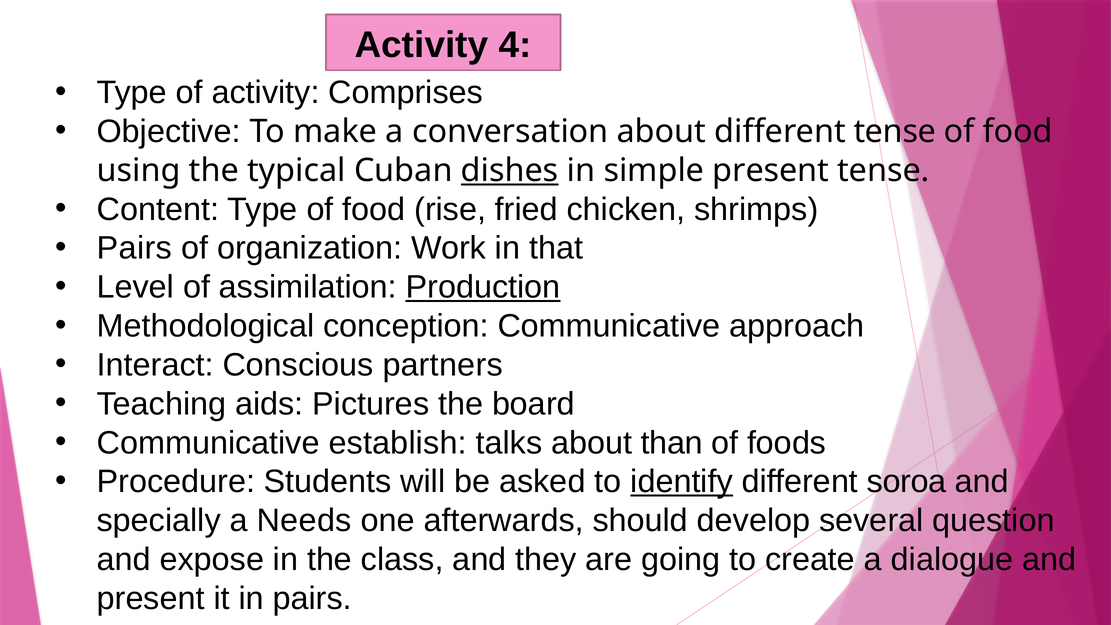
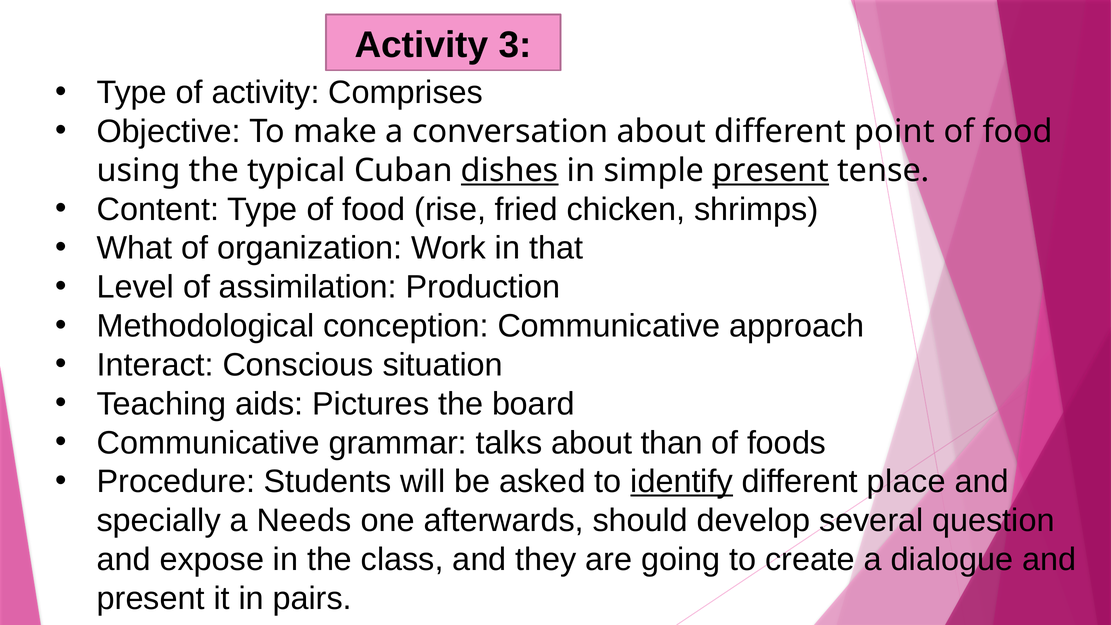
4: 4 -> 3
different tense: tense -> point
present at (771, 170) underline: none -> present
Pairs at (134, 248): Pairs -> What
Production underline: present -> none
partners: partners -> situation
establish: establish -> grammar
soroa: soroa -> place
